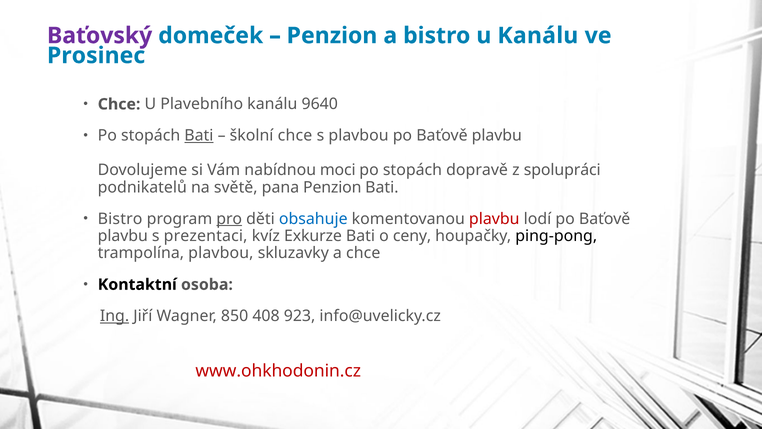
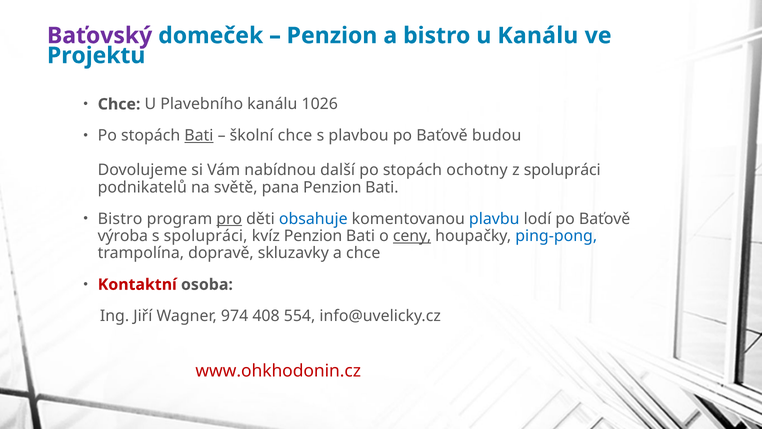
Prosinec: Prosinec -> Projektu
9640: 9640 -> 1026
plavbou po Baťově plavbu: plavbu -> budou
moci: moci -> další
dopravě: dopravě -> ochotny
plavbu at (494, 219) colour: red -> blue
plavbu at (123, 236): plavbu -> výroba
s prezentaci: prezentaci -> spolupráci
kvíz Exkurze: Exkurze -> Penzion
ceny underline: none -> present
ping-pong colour: black -> blue
trampolína plavbou: plavbou -> dopravě
Kontaktní colour: black -> red
Ing underline: present -> none
850: 850 -> 974
923: 923 -> 554
